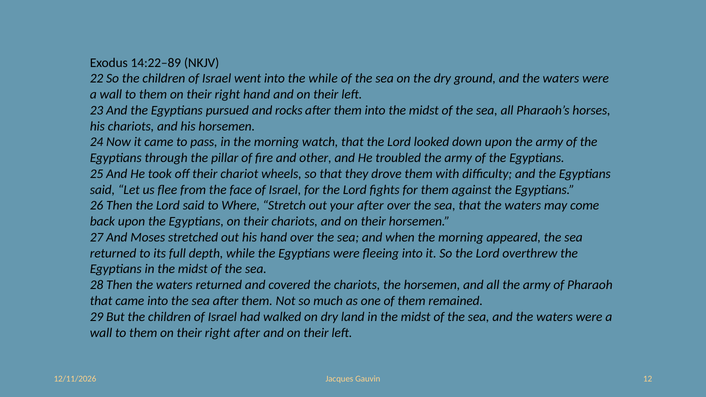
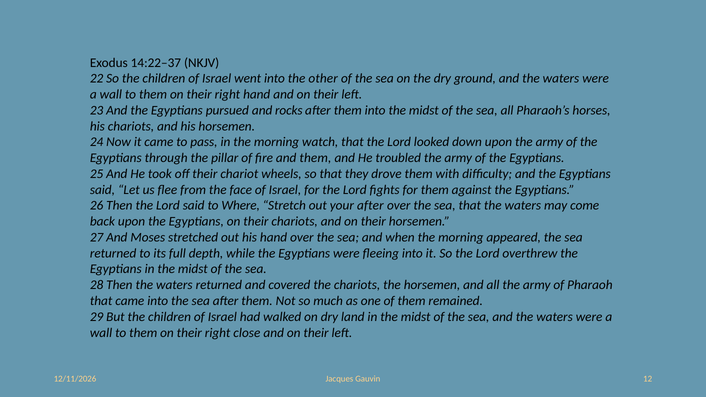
14:22–89: 14:22–89 -> 14:22–37
the while: while -> other
and other: other -> them
right after: after -> close
